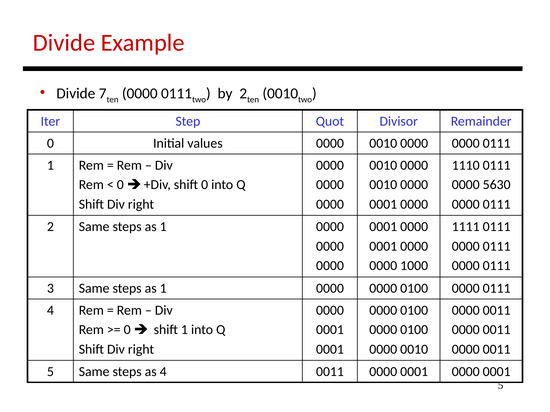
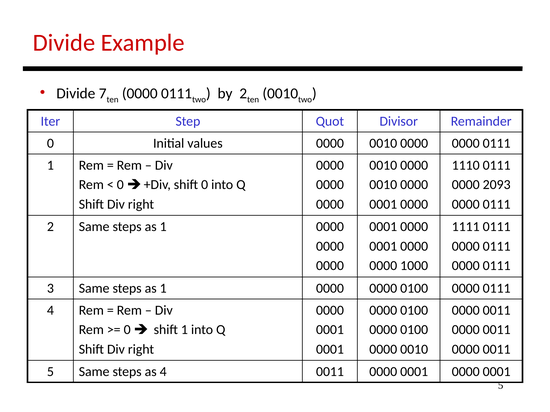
5630: 5630 -> 2093
